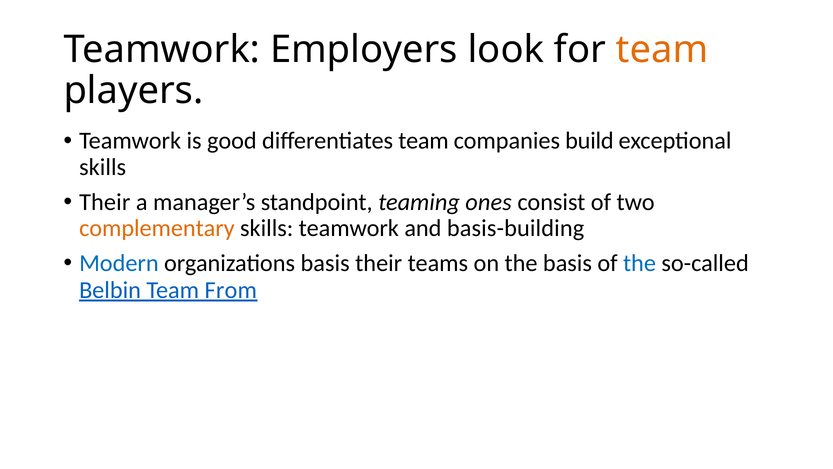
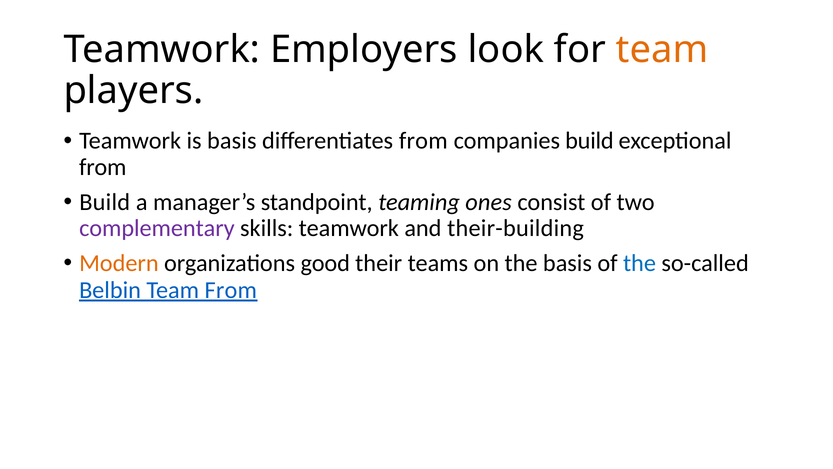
is good: good -> basis
differentiates team: team -> from
skills at (103, 167): skills -> from
Their at (105, 202): Their -> Build
complementary colour: orange -> purple
basis-building: basis-building -> their-building
Modern colour: blue -> orange
organizations basis: basis -> good
